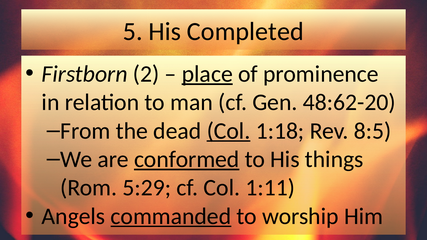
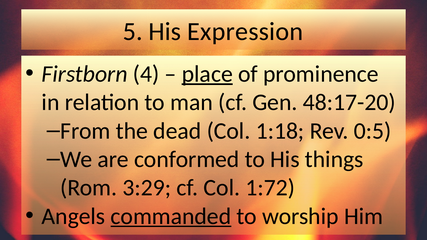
Completed: Completed -> Expression
2: 2 -> 4
48:62-20: 48:62-20 -> 48:17-20
Col at (229, 131) underline: present -> none
8:5: 8:5 -> 0:5
conformed underline: present -> none
5:29: 5:29 -> 3:29
1:11: 1:11 -> 1:72
